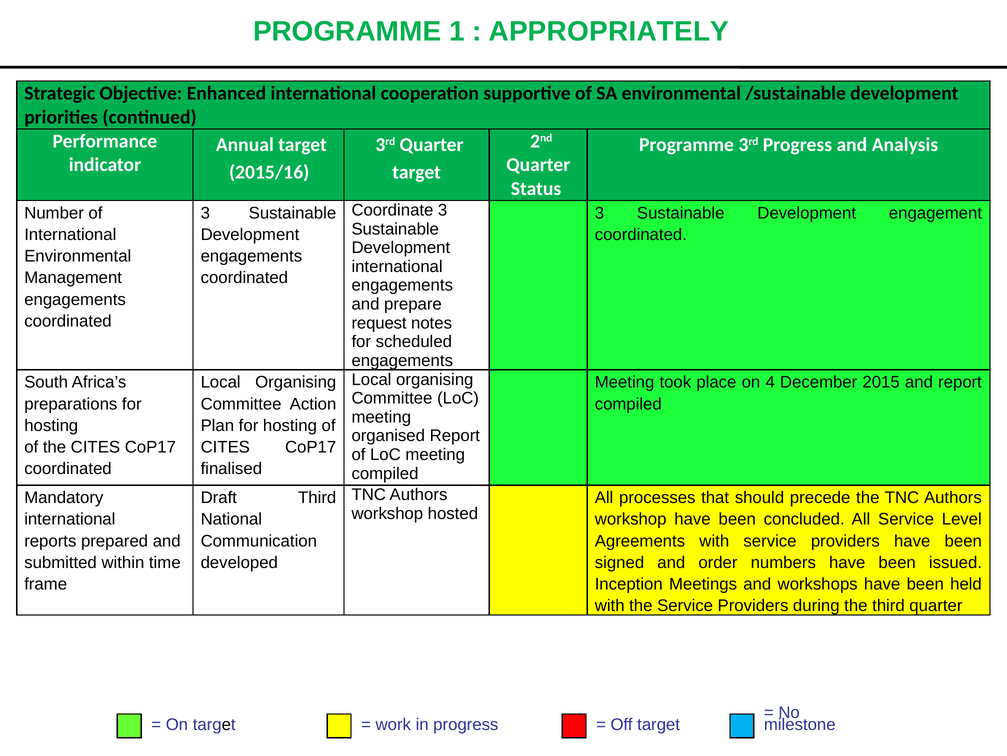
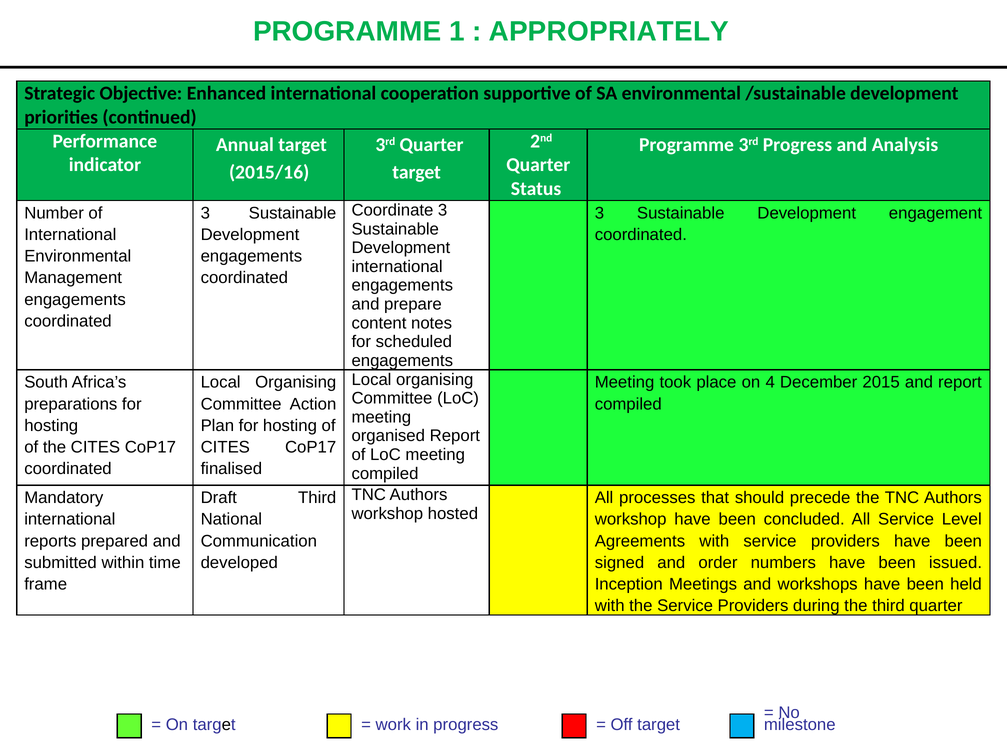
request: request -> content
